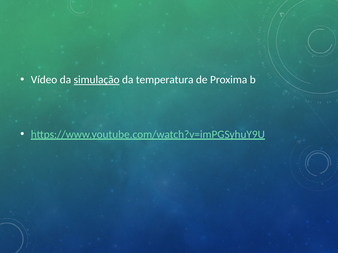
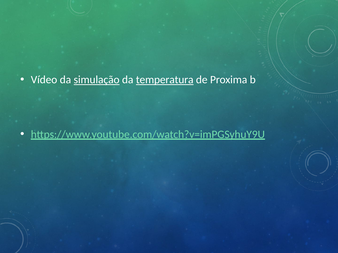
temperatura underline: none -> present
